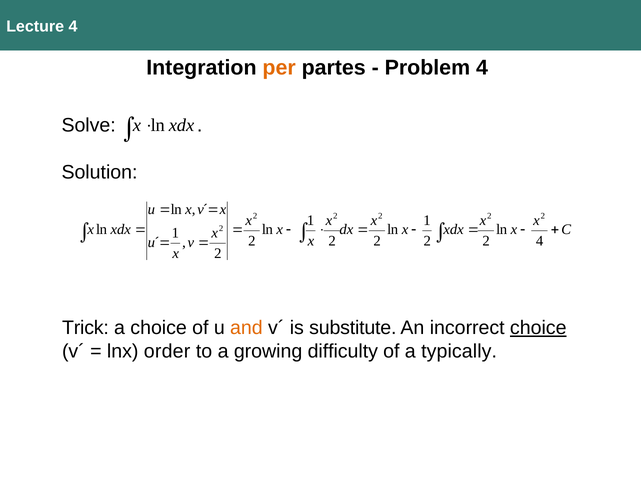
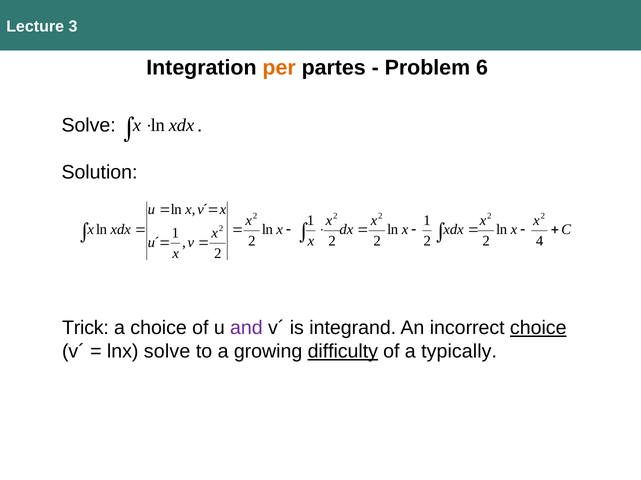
Lecture 4: 4 -> 3
Problem 4: 4 -> 6
and colour: orange -> purple
substitute: substitute -> integrand
lnx order: order -> solve
difficulty underline: none -> present
